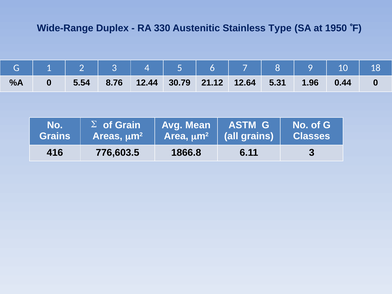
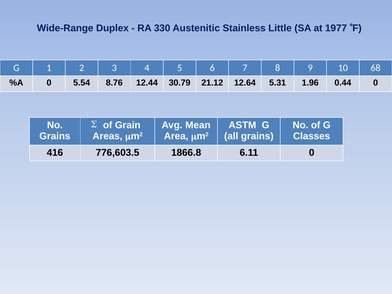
Type: Type -> Little
1950: 1950 -> 1977
18: 18 -> 68
6.11 3: 3 -> 0
